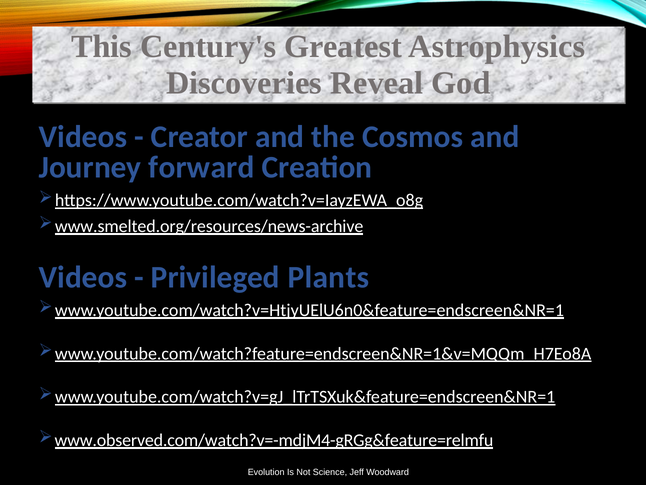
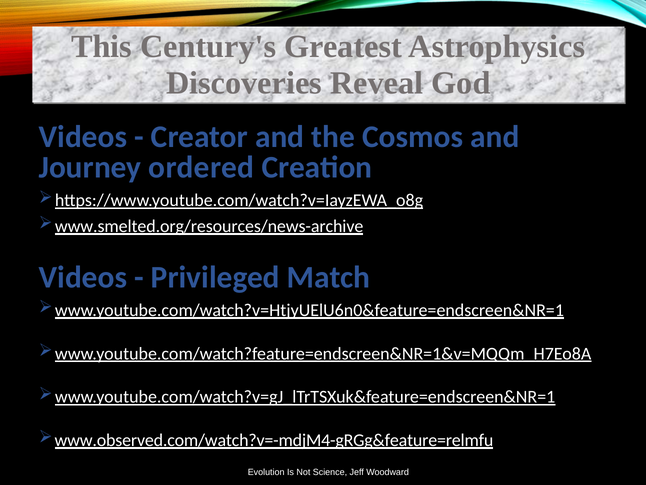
forward: forward -> ordered
Plants: Plants -> Match
